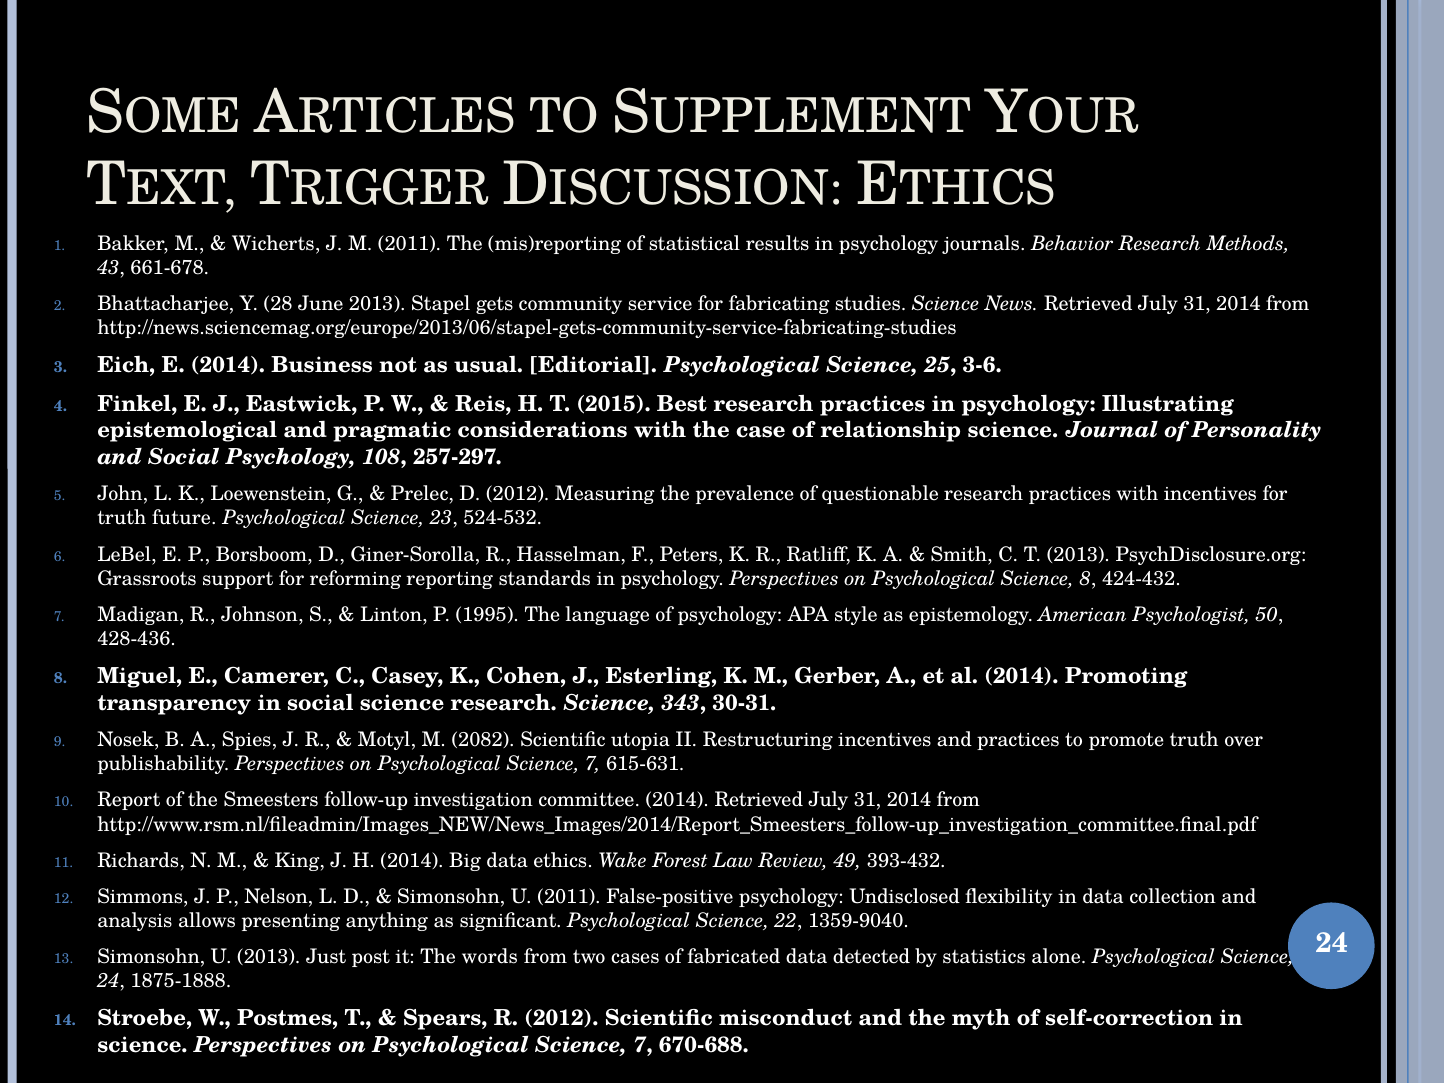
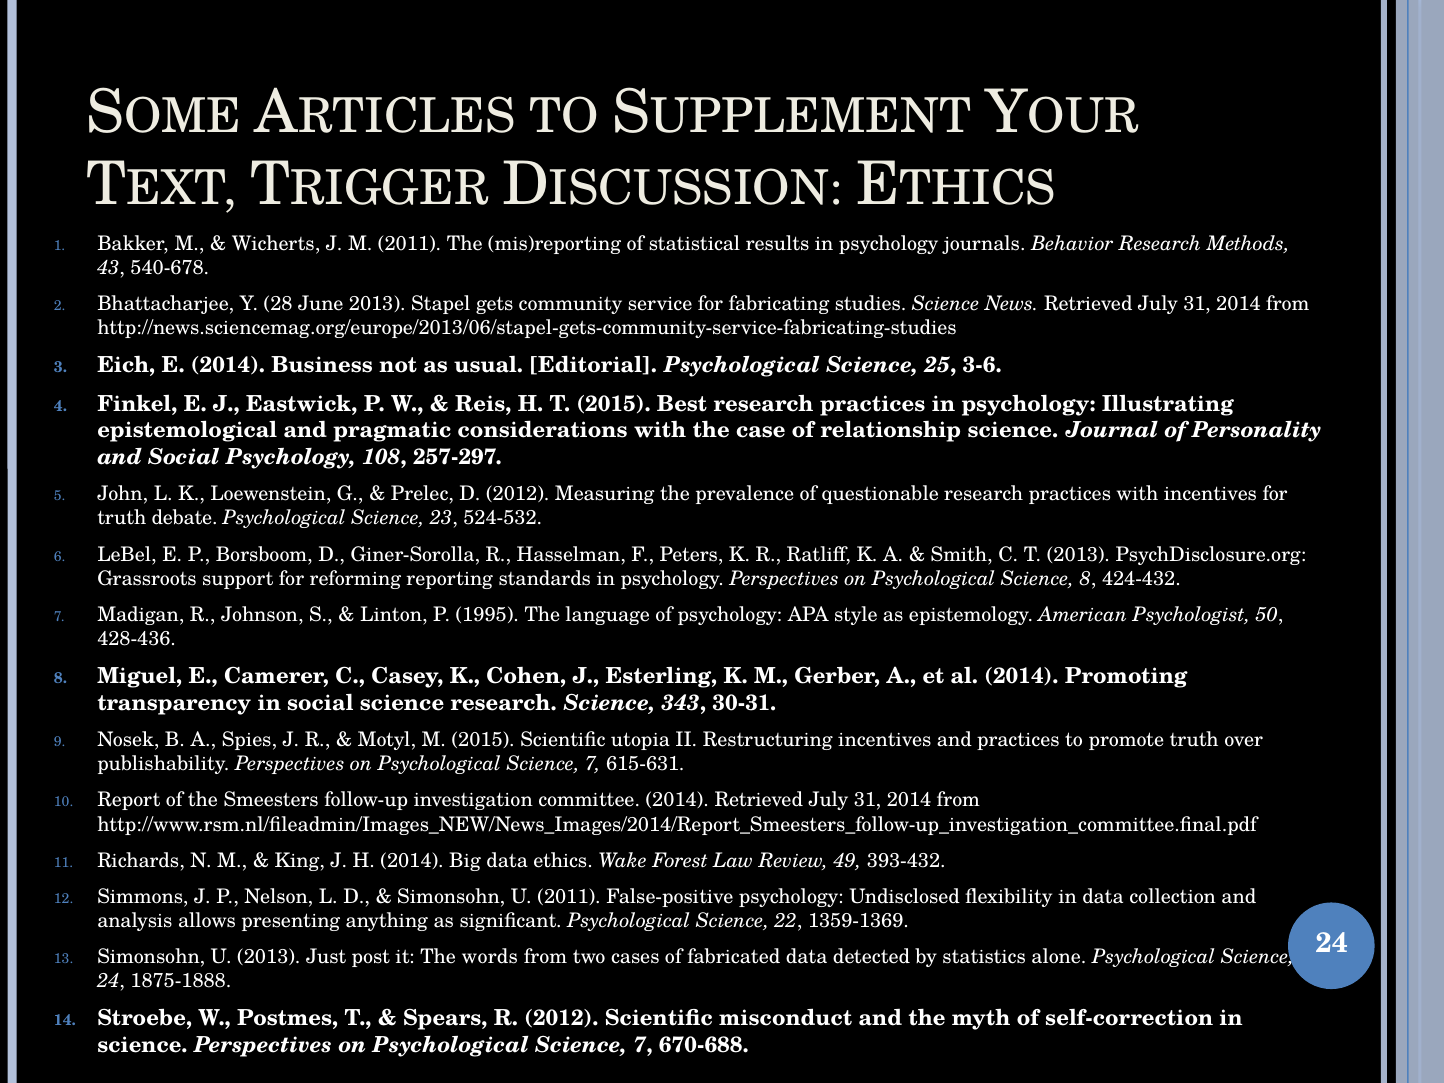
661-678: 661-678 -> 540-678
future: future -> debate
M 2082: 2082 -> 2015
1359-9040: 1359-9040 -> 1359-1369
